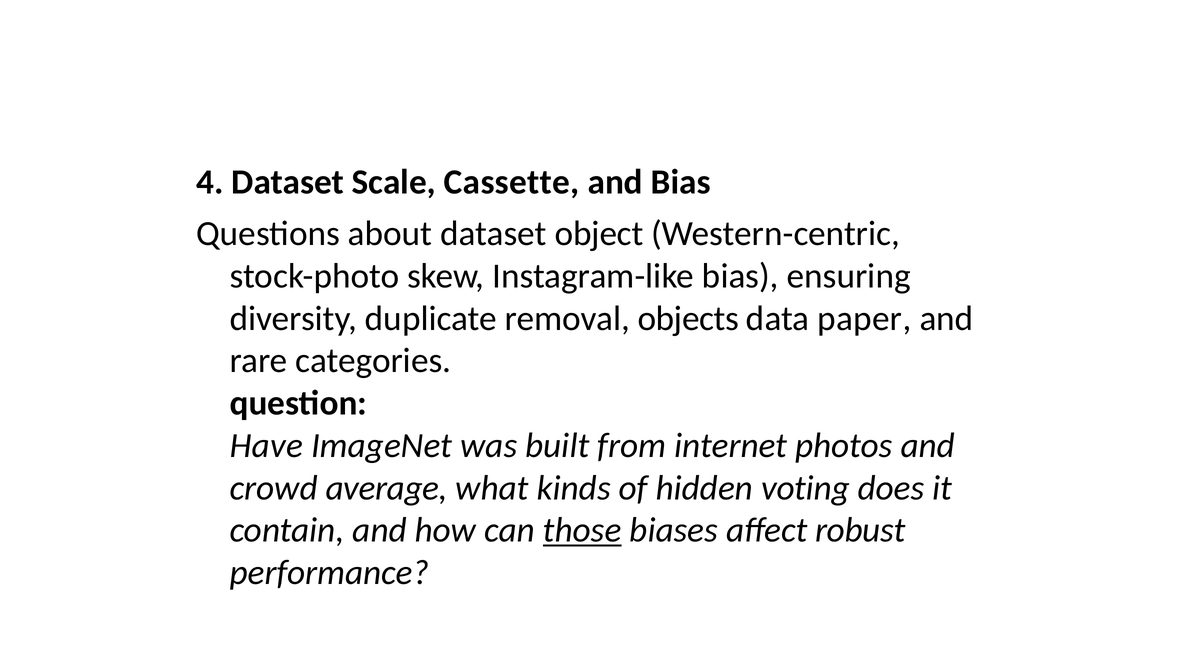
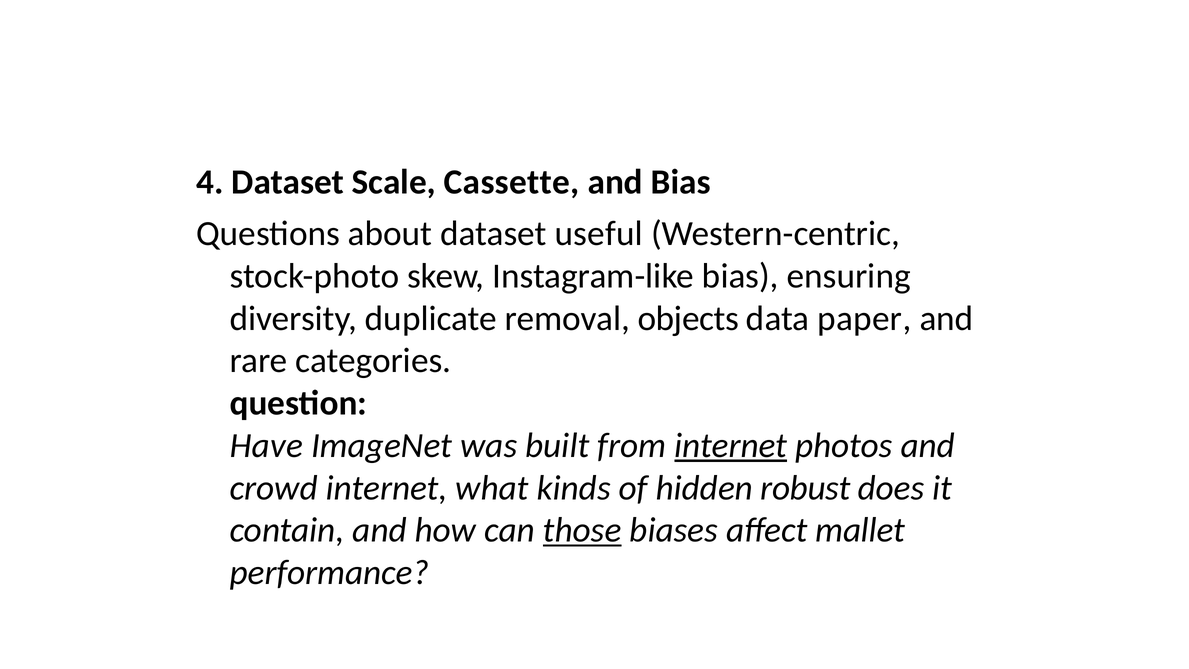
object: object -> useful
internet at (731, 445) underline: none -> present
crowd average: average -> internet
voting: voting -> robust
robust: robust -> mallet
